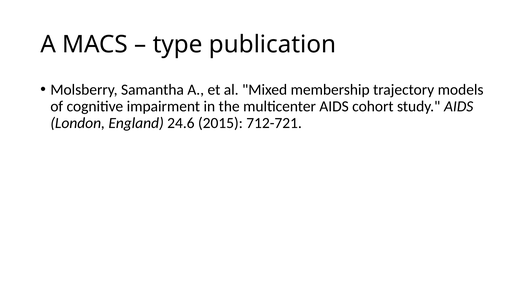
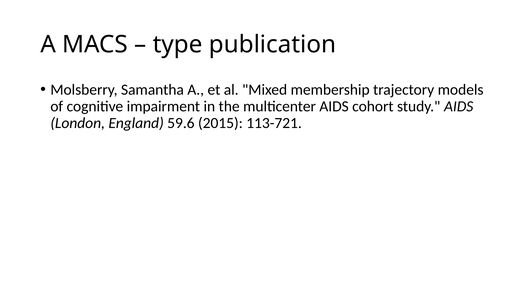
24.6: 24.6 -> 59.6
712-721: 712-721 -> 113-721
